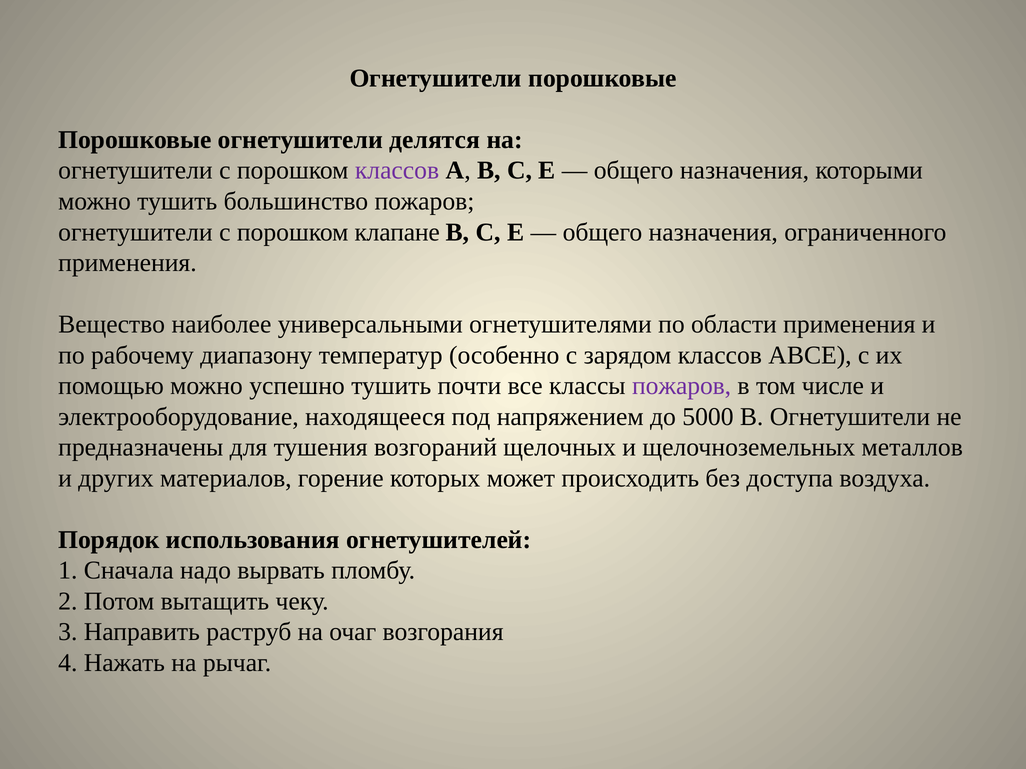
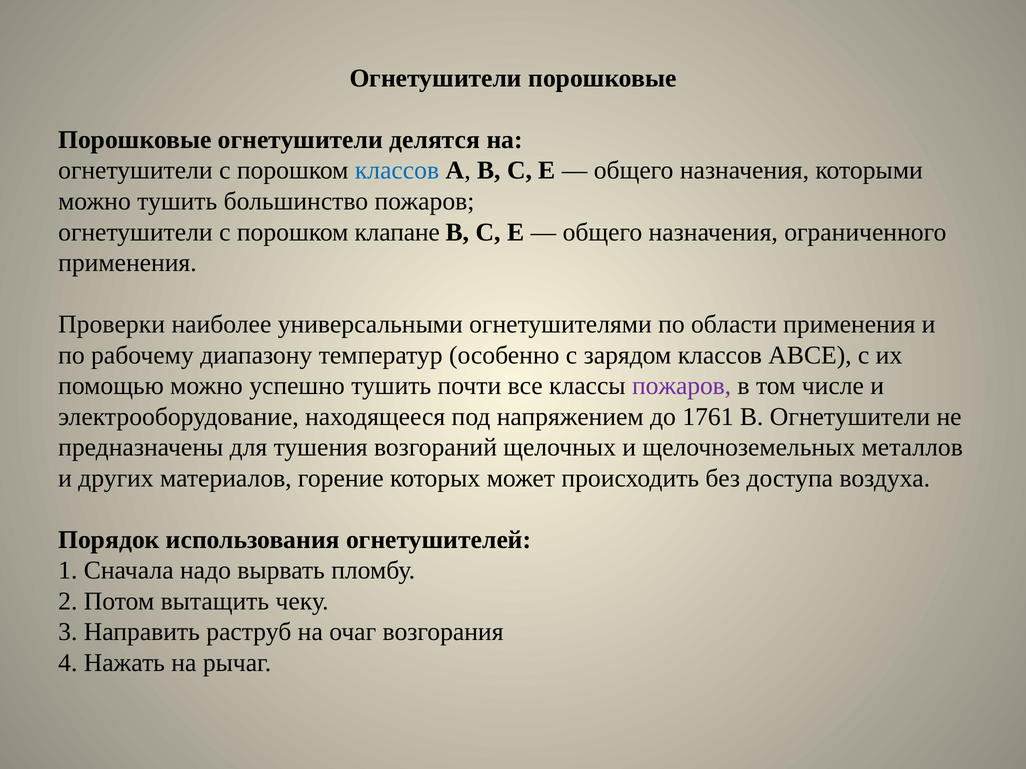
классов at (397, 171) colour: purple -> blue
Вещество: Вещество -> Проверки
5000: 5000 -> 1761
